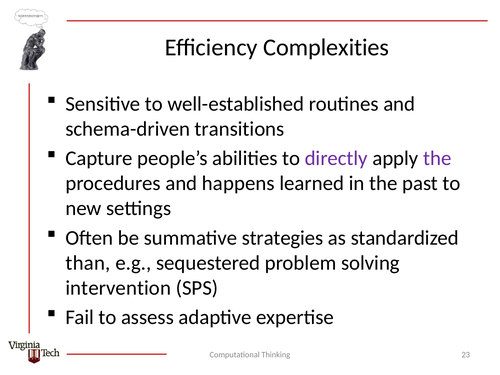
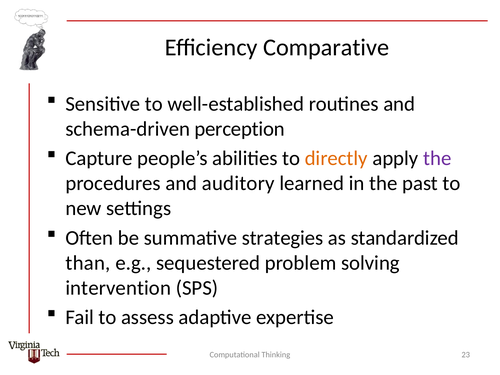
Complexities: Complexities -> Comparative
transitions: transitions -> perception
directly colour: purple -> orange
happens: happens -> auditory
